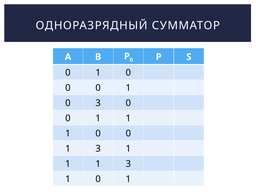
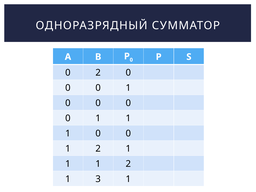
1 at (98, 73): 1 -> 2
3 at (98, 103): 3 -> 0
3 at (98, 149): 3 -> 2
1 1 3: 3 -> 2
0 at (98, 179): 0 -> 3
